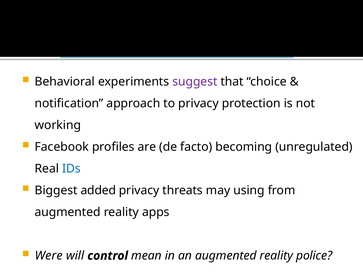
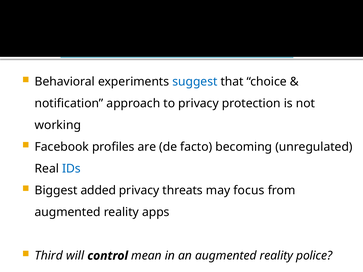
suggest colour: purple -> blue
using: using -> focus
Were: Were -> Third
